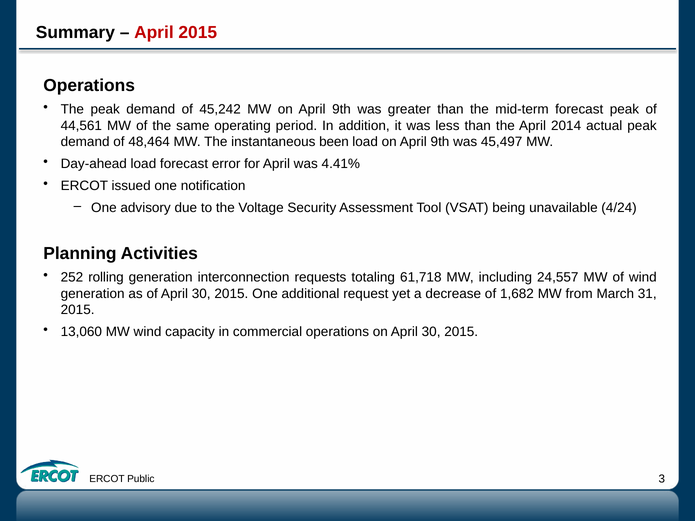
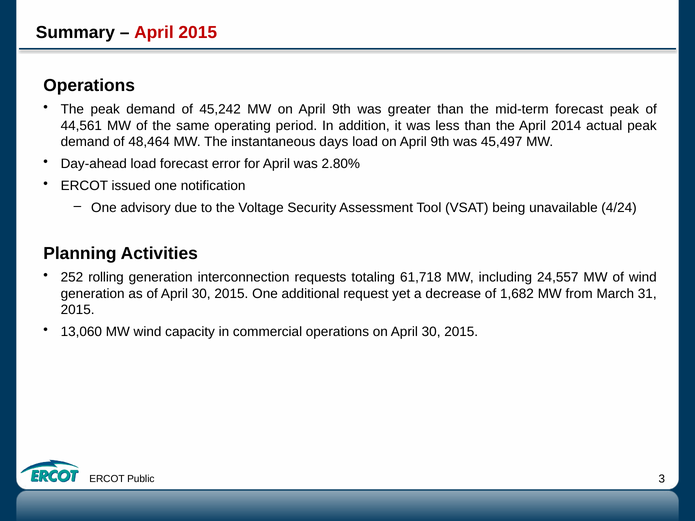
been: been -> days
4.41%: 4.41% -> 2.80%
